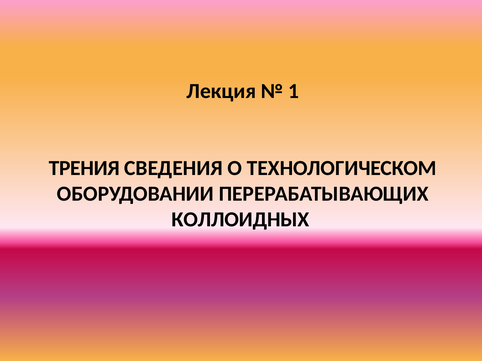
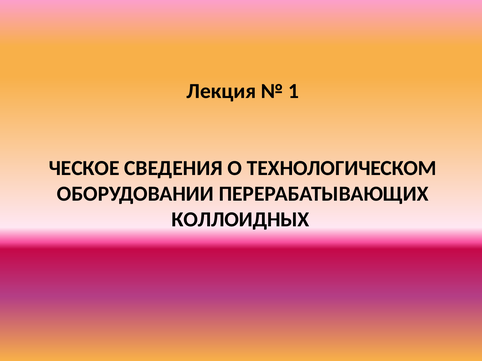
ТРЕНИЯ: ТРЕНИЯ -> ЧЕСКОЕ
